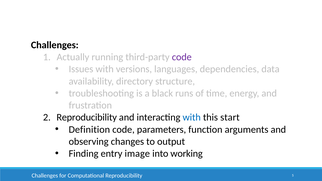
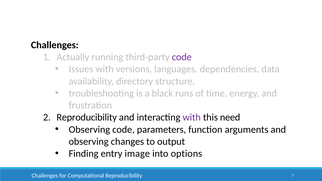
with at (192, 117) colour: blue -> purple
start: start -> need
Definition at (89, 130): Definition -> Observing
working: working -> options
